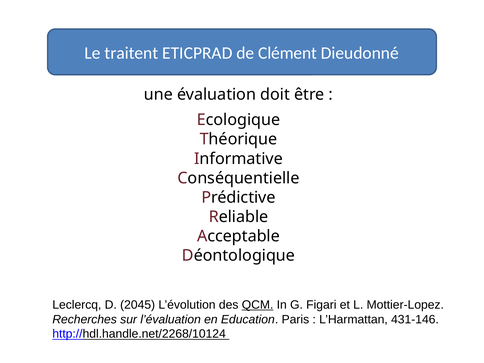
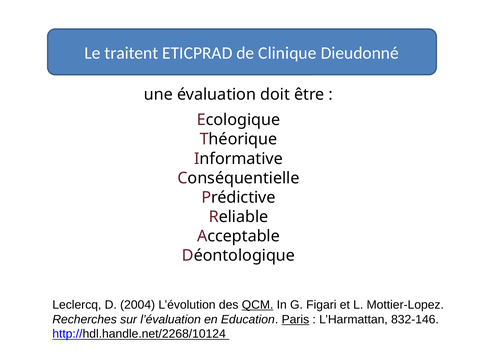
Clément: Clément -> Clinique
2045: 2045 -> 2004
Paris underline: none -> present
431-146: 431-146 -> 832-146
